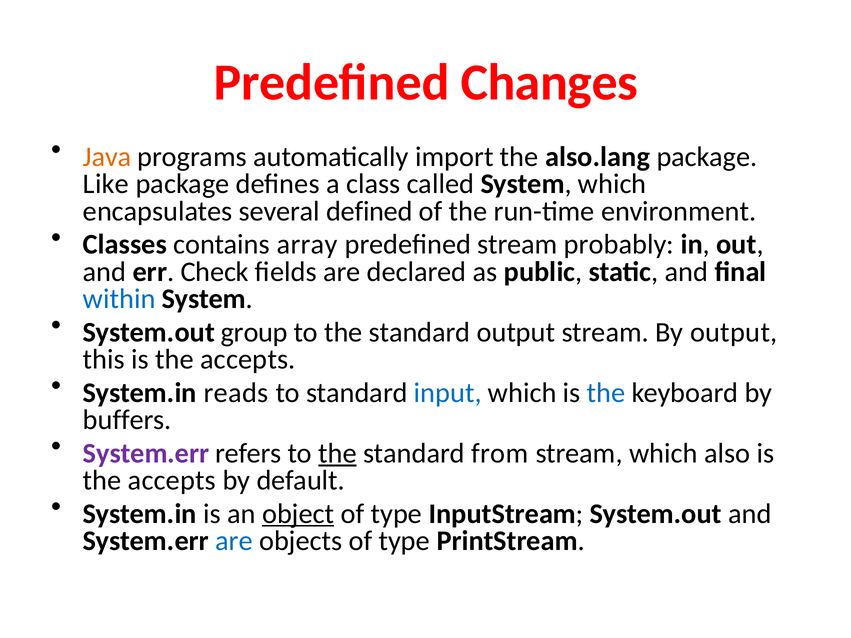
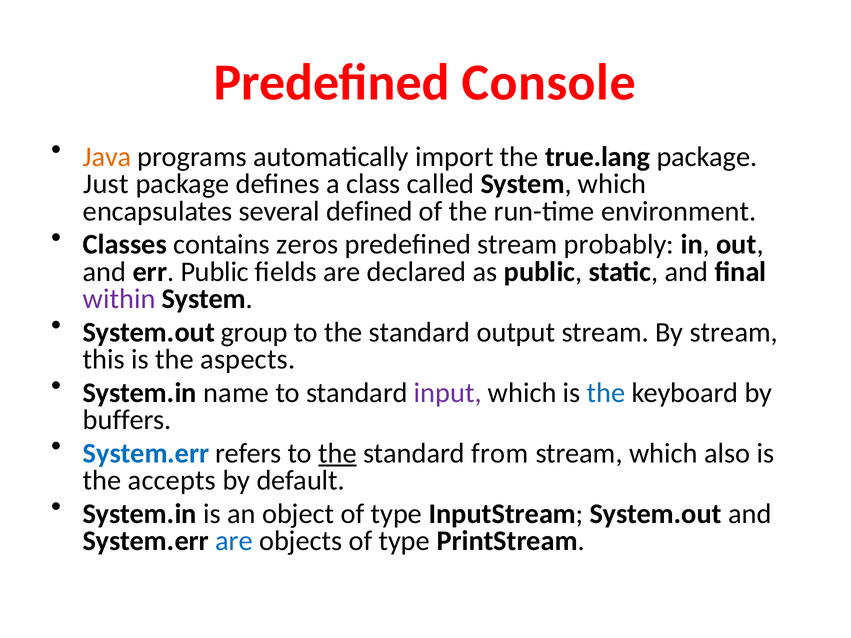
Changes: Changes -> Console
also.lang: also.lang -> true.lang
Like: Like -> Just
array: array -> zeros
err Check: Check -> Public
within colour: blue -> purple
By output: output -> stream
this is the accepts: accepts -> aspects
reads: reads -> name
input colour: blue -> purple
System.err at (146, 453) colour: purple -> blue
object underline: present -> none
